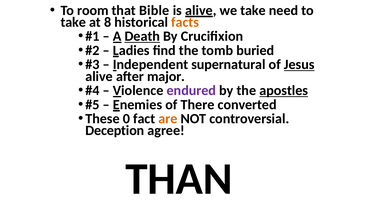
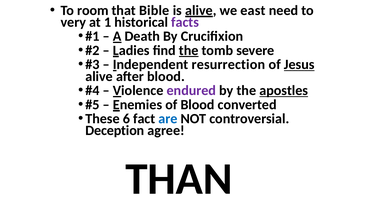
we take: take -> east
take at (73, 22): take -> very
8: 8 -> 1
facts colour: orange -> purple
Death underline: present -> none
the at (189, 50) underline: none -> present
buried: buried -> severe
supernatural: supernatural -> resurrection
after major: major -> blood
of There: There -> Blood
0: 0 -> 6
are colour: orange -> blue
